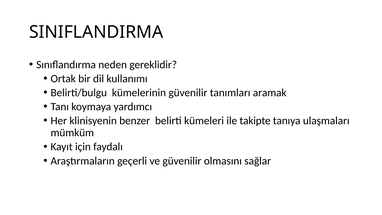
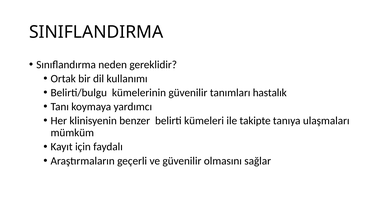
aramak: aramak -> hastalık
